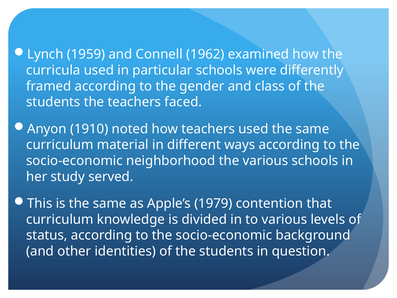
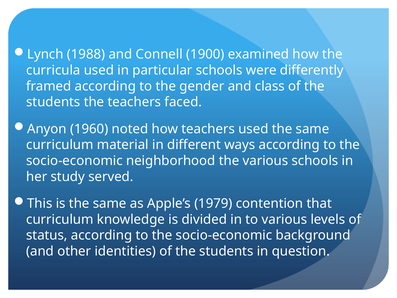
1959: 1959 -> 1988
1962: 1962 -> 1900
1910: 1910 -> 1960
